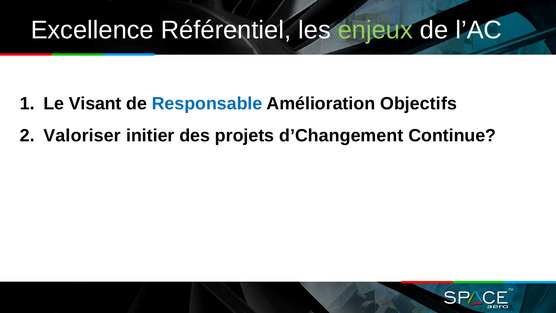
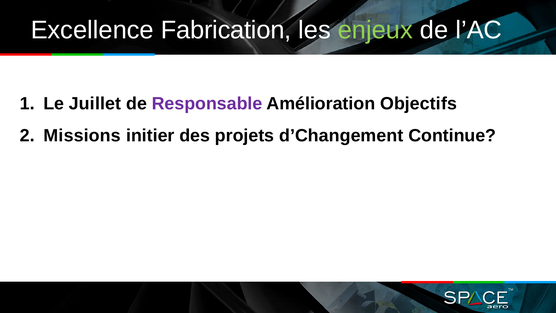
Référentiel: Référentiel -> Fabrication
Visant: Visant -> Juillet
Responsable colour: blue -> purple
Valoriser: Valoriser -> Missions
